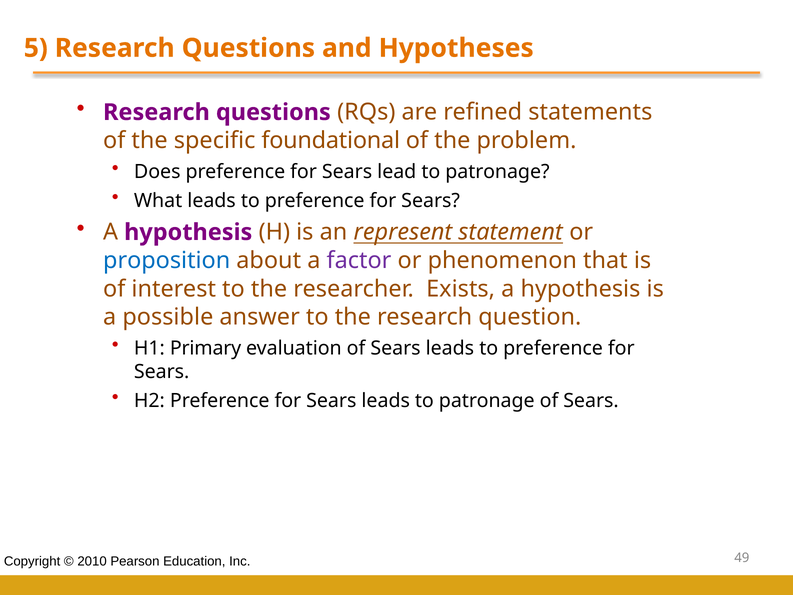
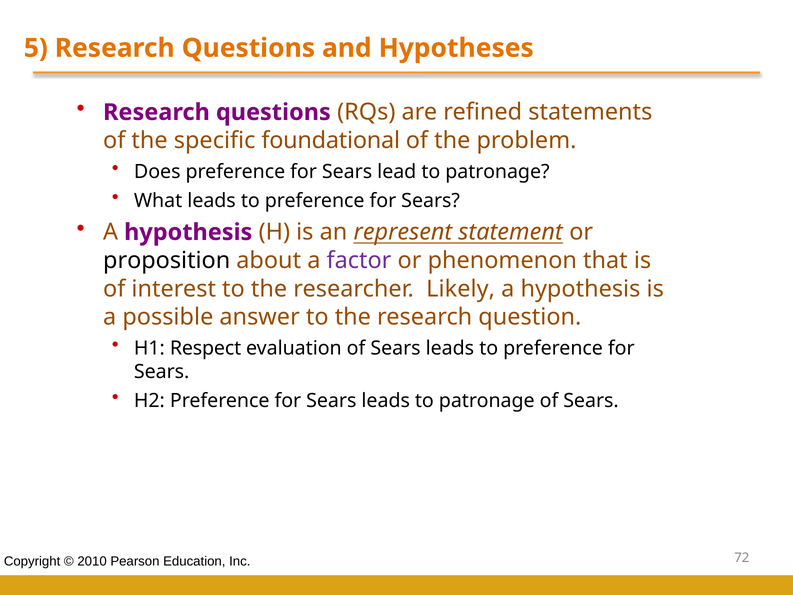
proposition colour: blue -> black
Exists: Exists -> Likely
Primary: Primary -> Respect
49: 49 -> 72
